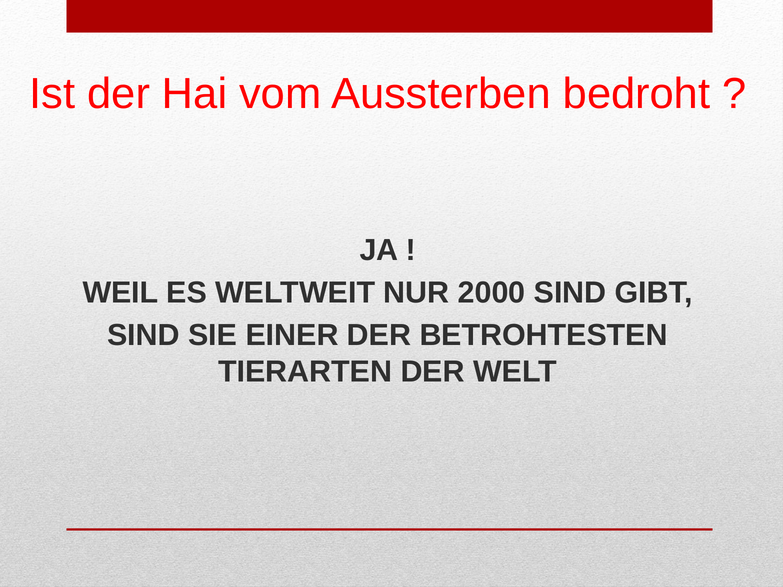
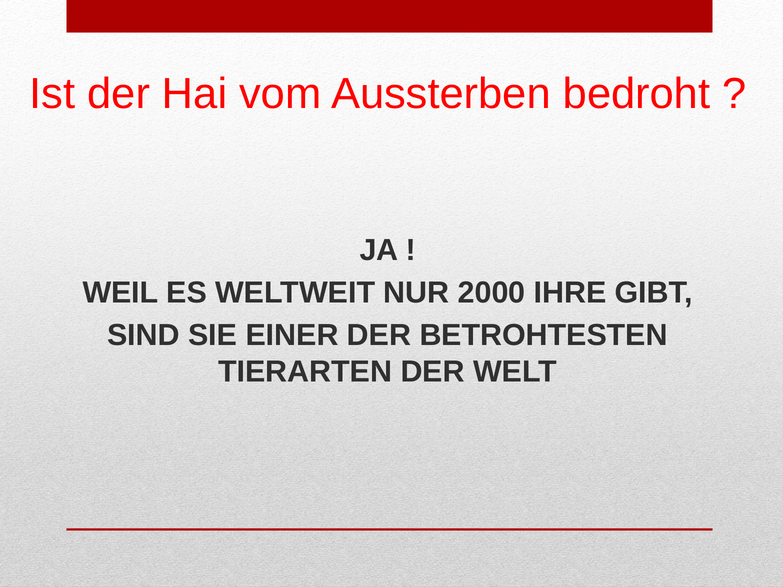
2000 SIND: SIND -> IHRE
